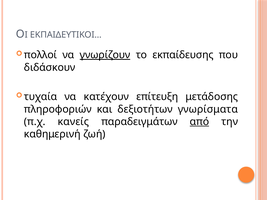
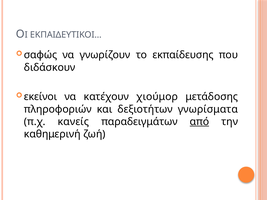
πολλοί: πολλοί -> σαφώς
γνωρίζουν underline: present -> none
τυχαία: τυχαία -> εκείνοι
επίτευξη: επίτευξη -> χιούμορ
